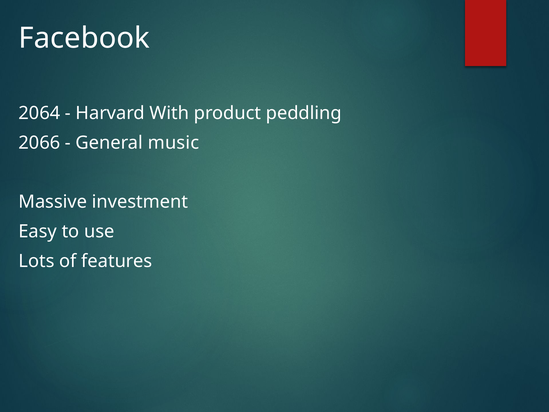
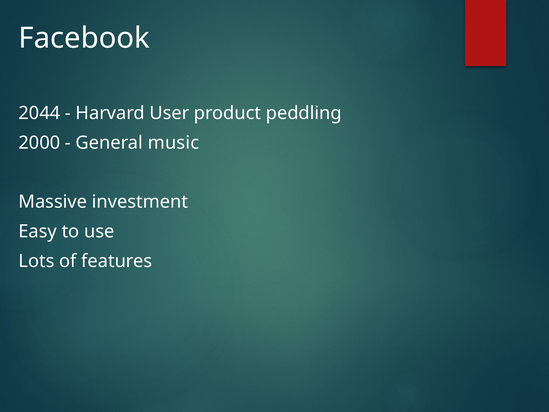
2064: 2064 -> 2044
With: With -> User
2066: 2066 -> 2000
